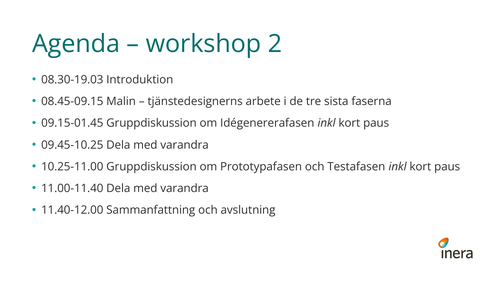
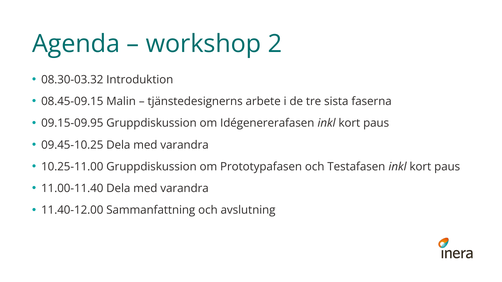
08.30-19.03: 08.30-19.03 -> 08.30-03.32
09.15-01.45: 09.15-01.45 -> 09.15-09.95
